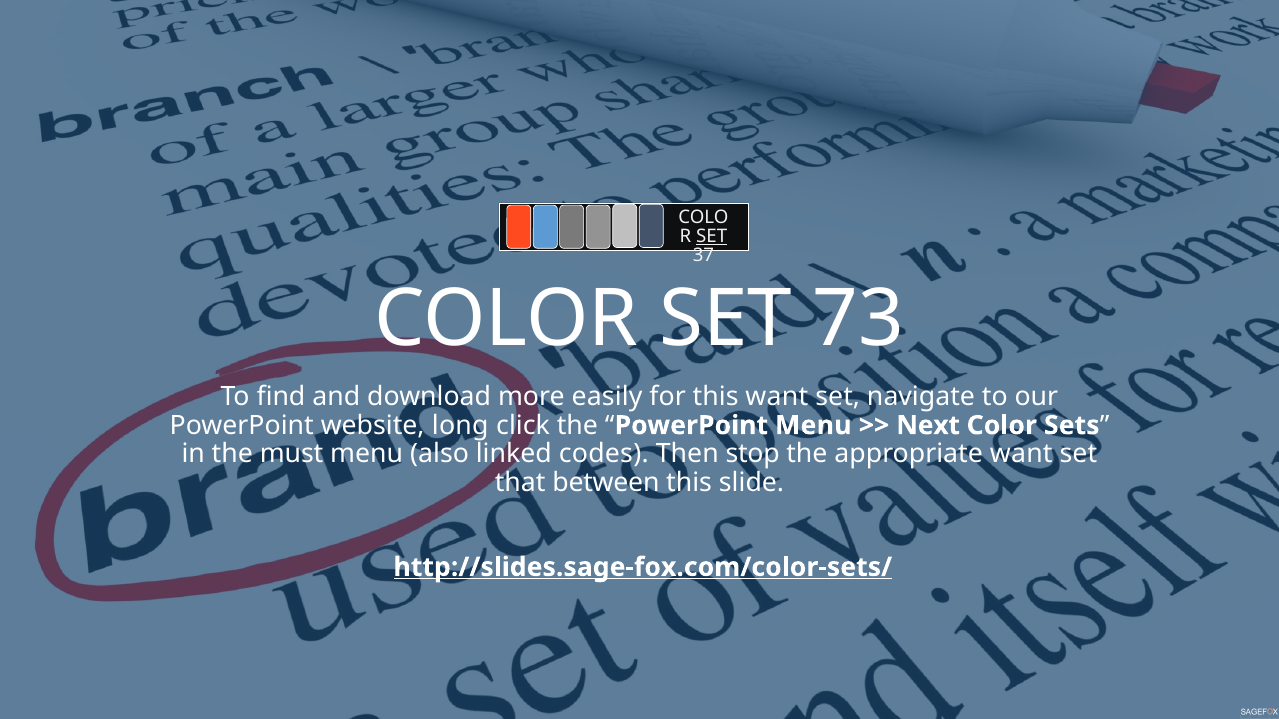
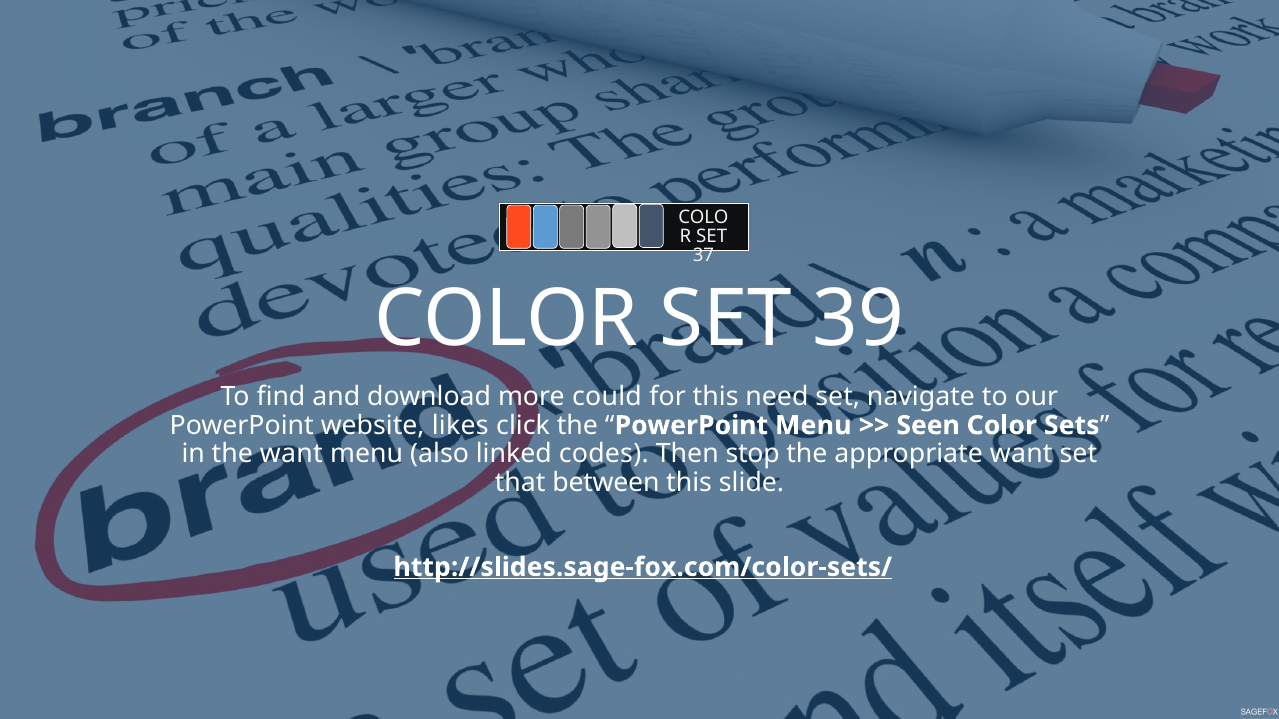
SET at (712, 237) underline: present -> none
73: 73 -> 39
easily: easily -> could
this want: want -> need
long: long -> likes
Next: Next -> Seen
the must: must -> want
